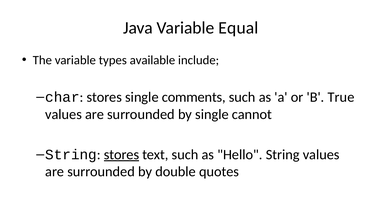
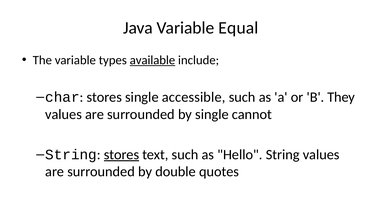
available underline: none -> present
comments: comments -> accessible
True: True -> They
